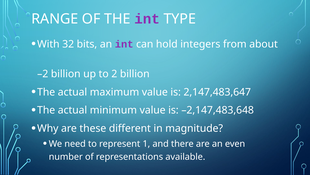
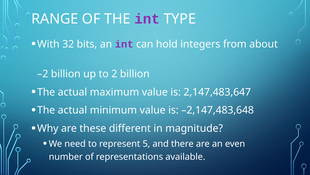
1: 1 -> 5
